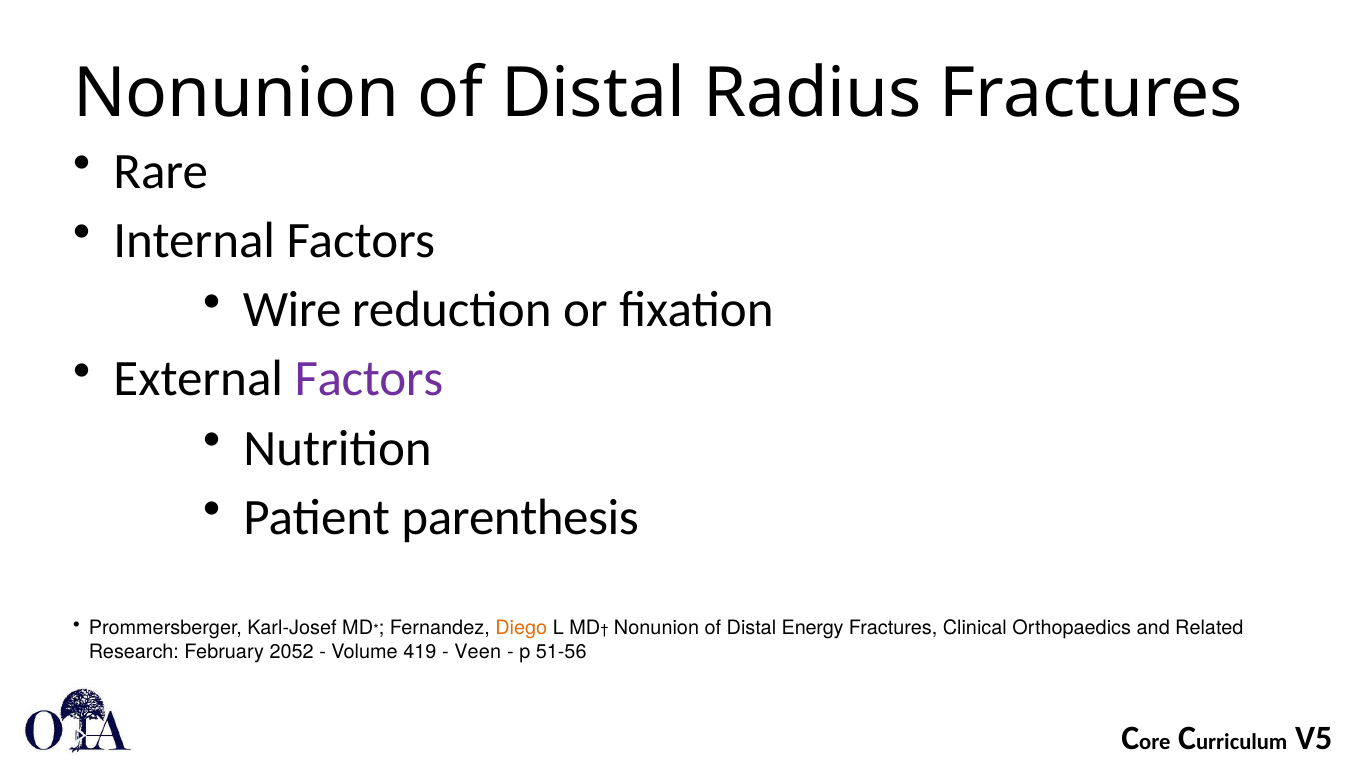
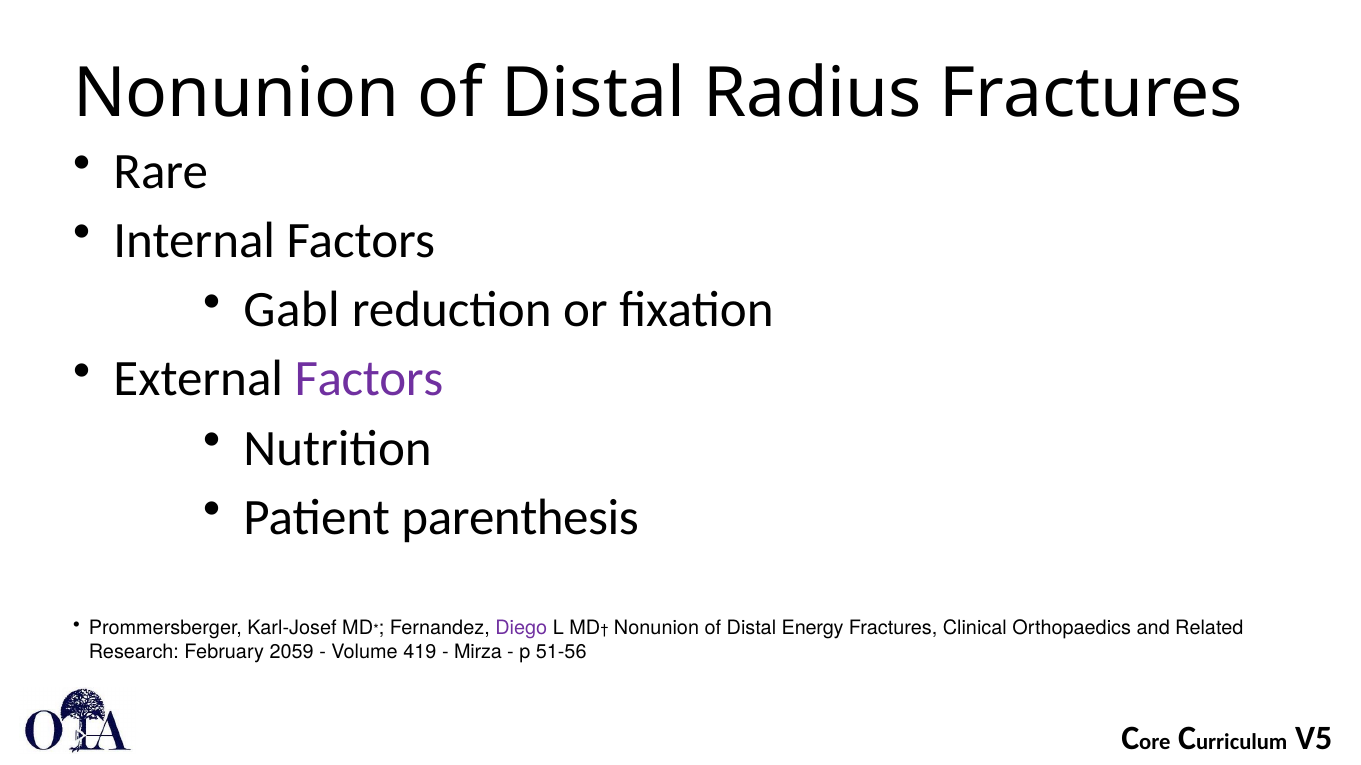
Wire: Wire -> Gabl
Diego colour: orange -> purple
2052: 2052 -> 2059
Veen: Veen -> Mirza
